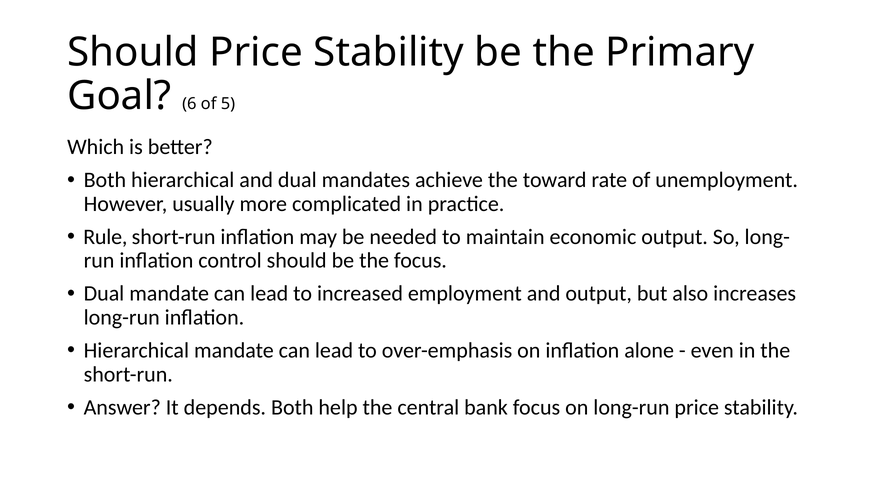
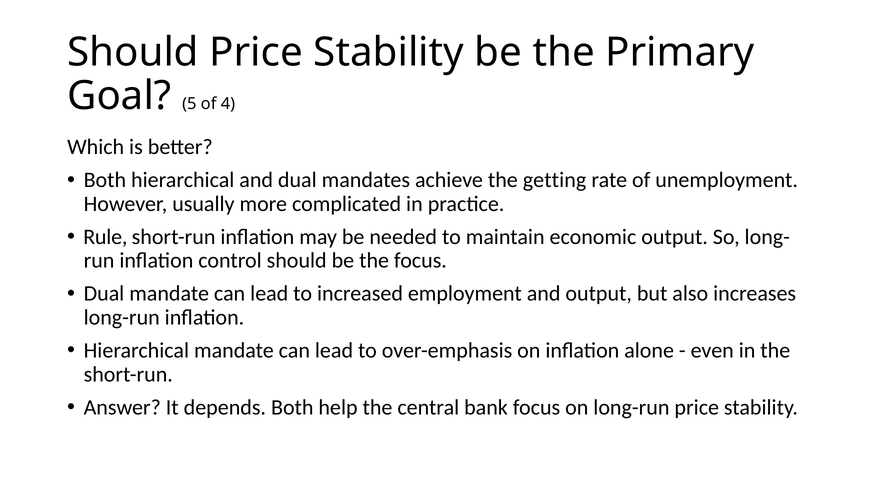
6: 6 -> 5
5: 5 -> 4
toward: toward -> getting
